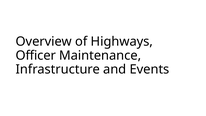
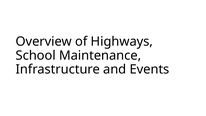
Officer: Officer -> School
